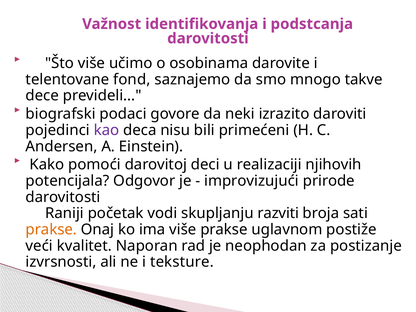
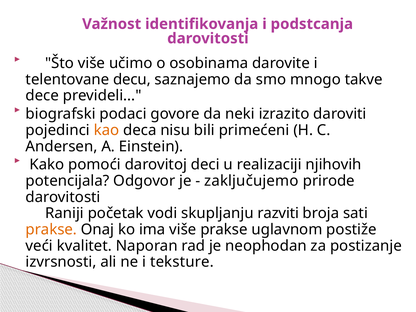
fond: fond -> decu
kao colour: purple -> orange
improvizujući: improvizujući -> zaključujemo
